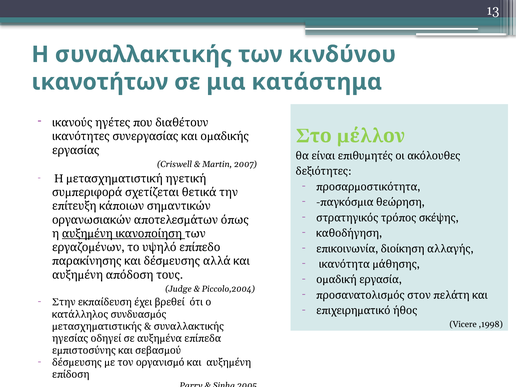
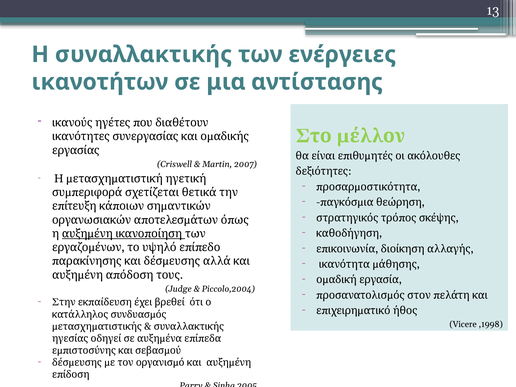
κινδύνου: κινδύνου -> ενέργειες
κατάστημα: κατάστημα -> αντίστασης
